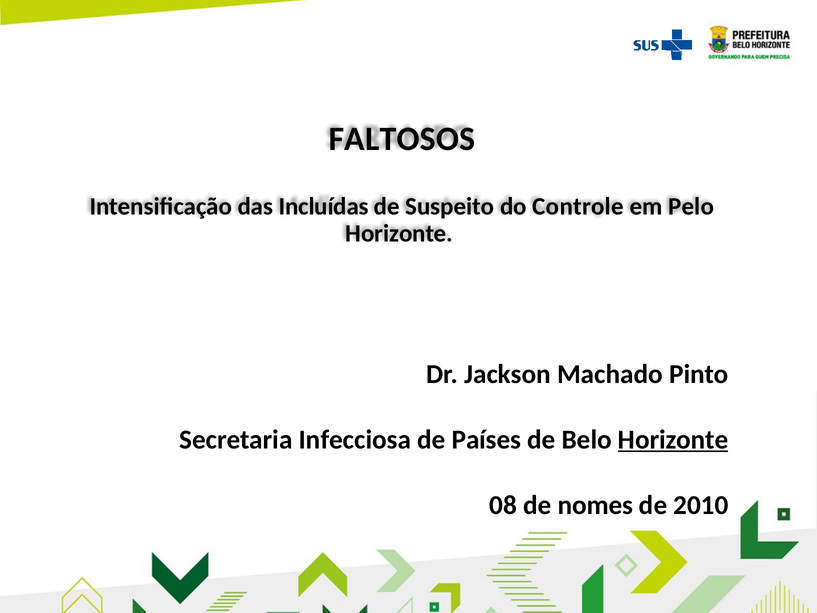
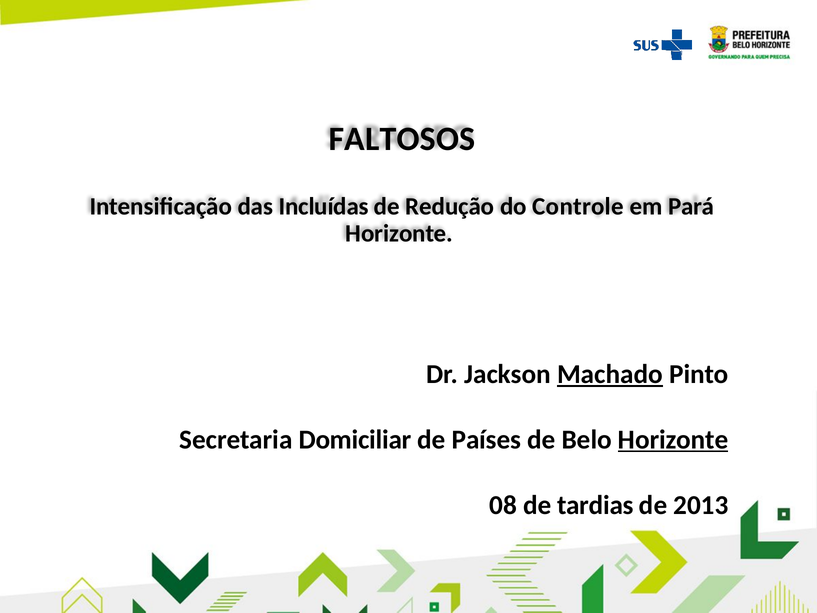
Suspeito: Suspeito -> Redução
Pelo: Pelo -> Pará
Machado underline: none -> present
Infecciosa: Infecciosa -> Domiciliar
nomes: nomes -> tardias
2010: 2010 -> 2013
